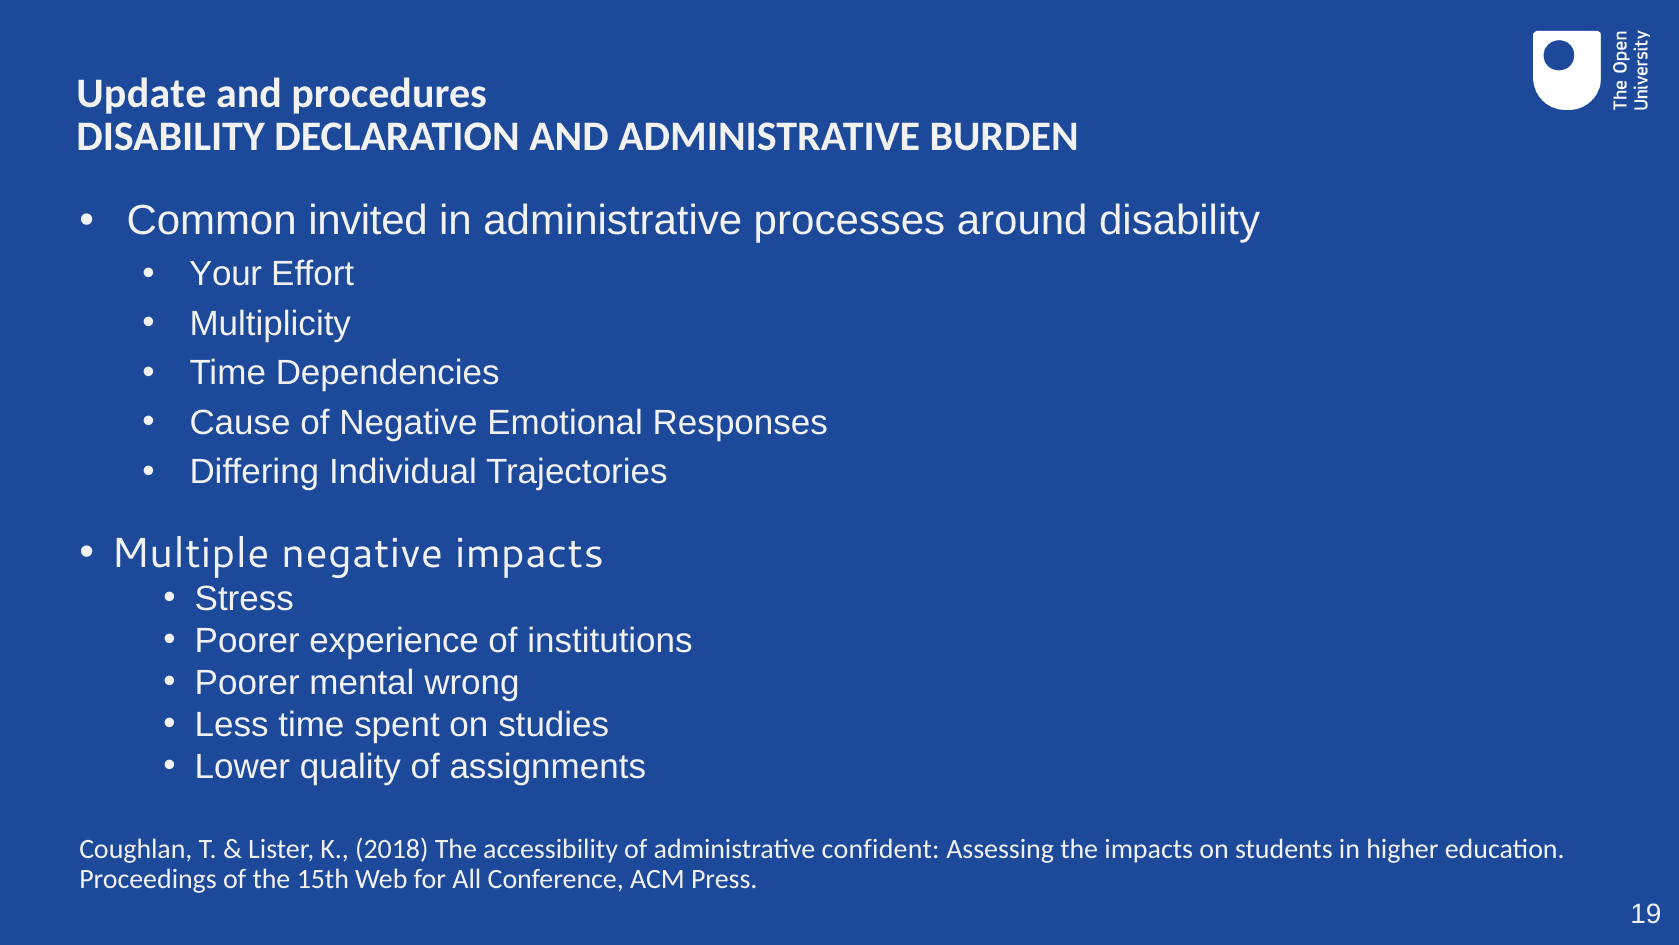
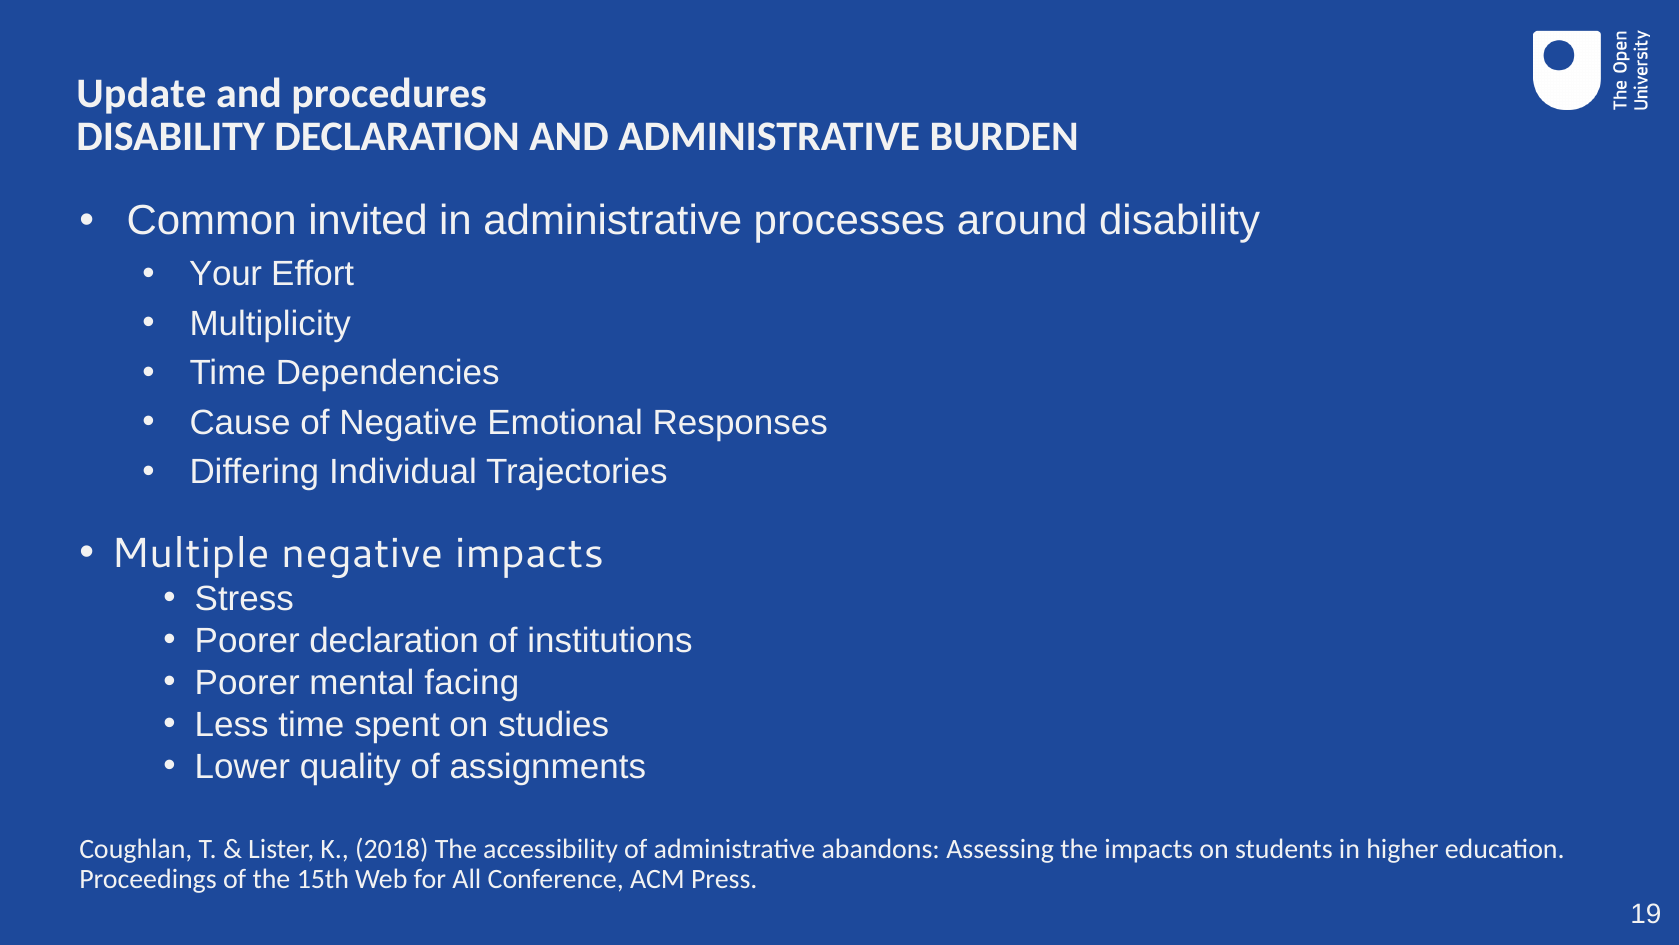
Poorer experience: experience -> declaration
wrong: wrong -> facing
confident: confident -> abandons
